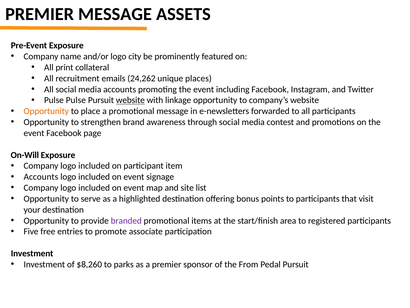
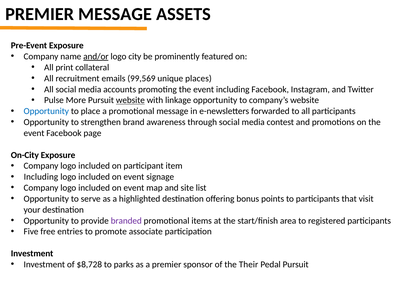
and/or underline: none -> present
24,262: 24,262 -> 99,569
Pulse Pulse: Pulse -> More
Opportunity at (46, 111) colour: orange -> blue
On-Will: On-Will -> On-City
Accounts at (41, 177): Accounts -> Including
$8,260: $8,260 -> $8,728
From: From -> Their
